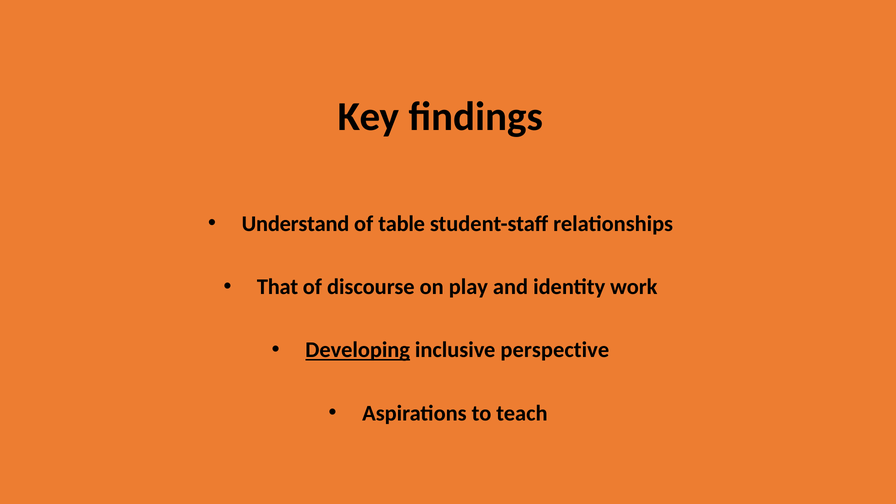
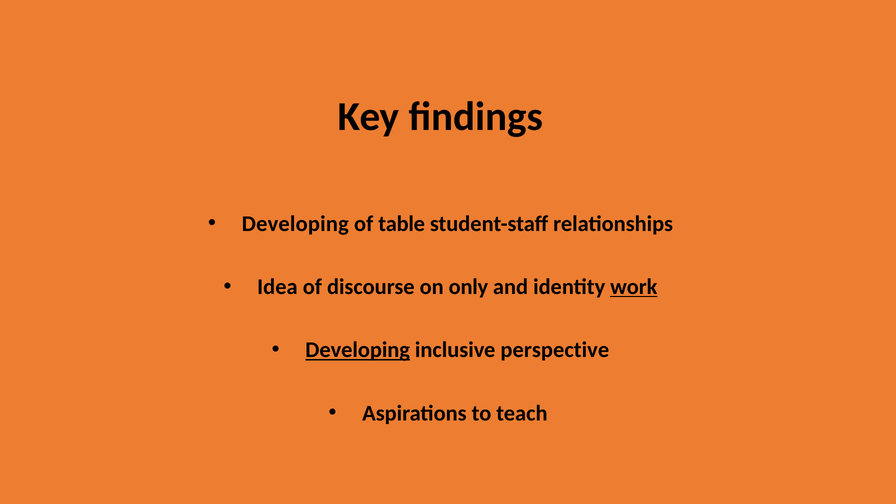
Understand at (296, 224): Understand -> Developing
That: That -> Idea
play: play -> only
work underline: none -> present
